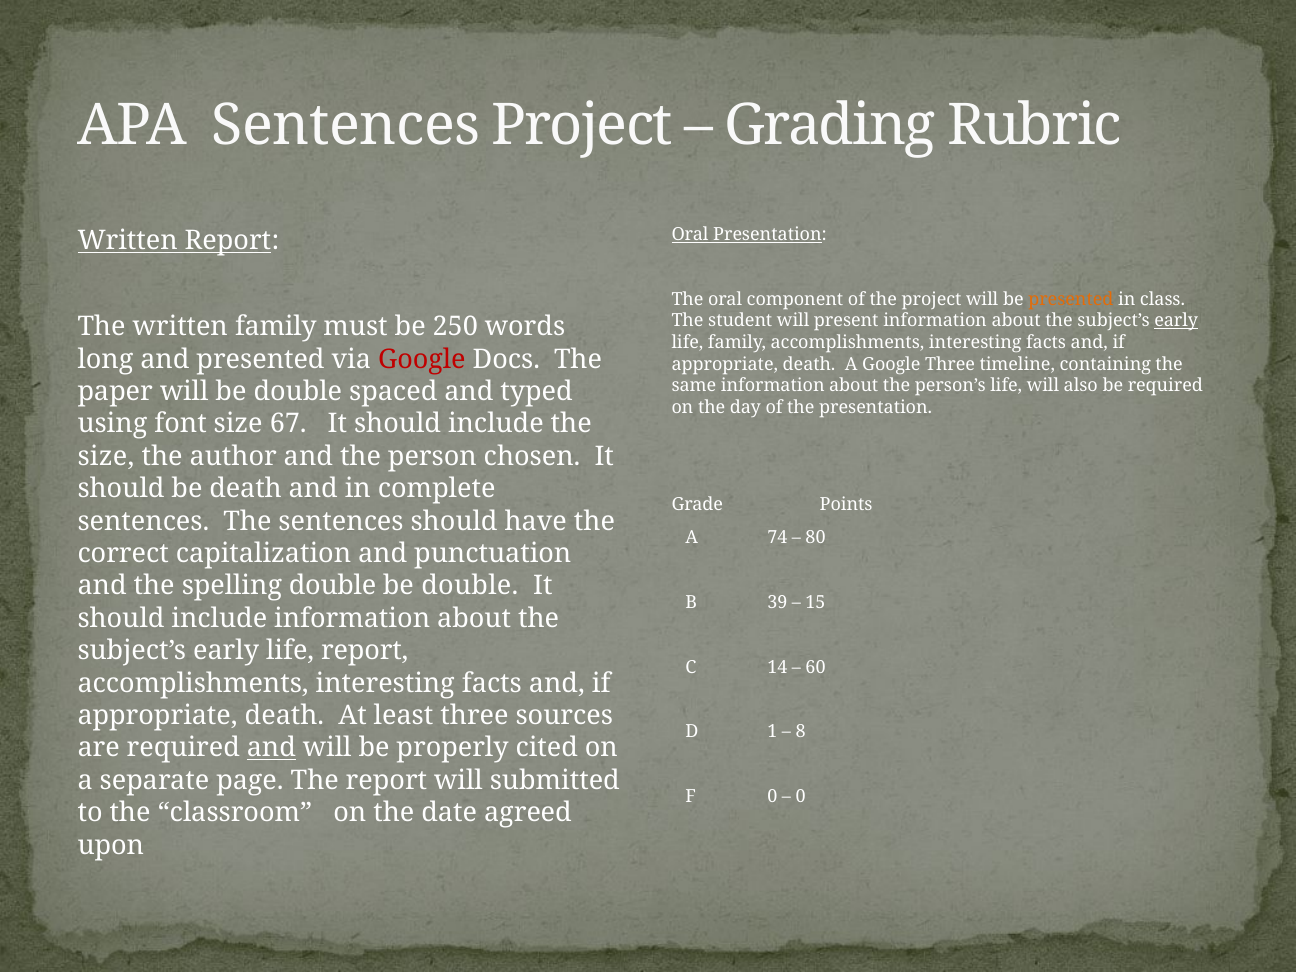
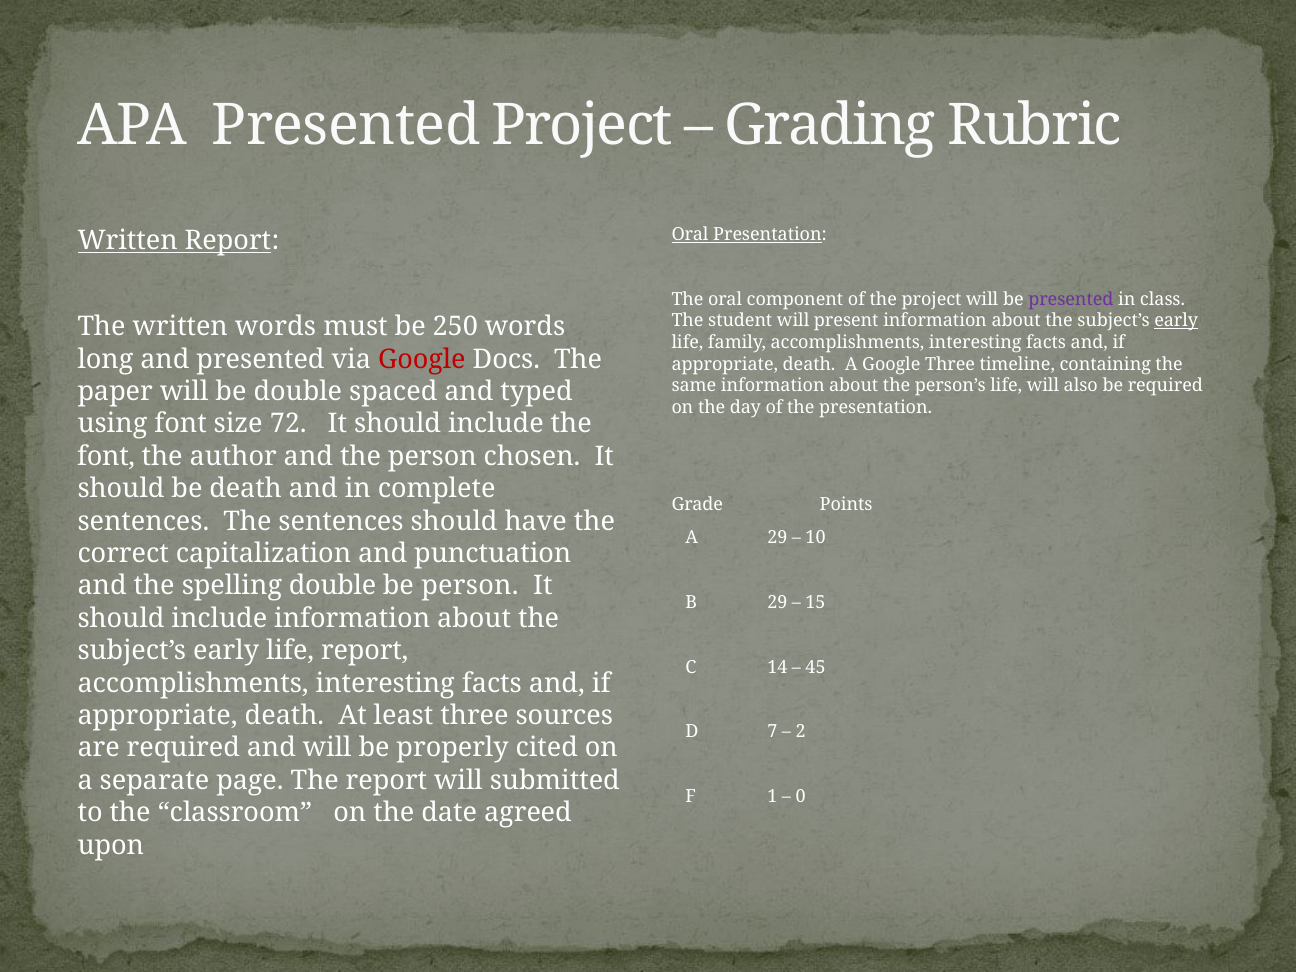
APA Sentences: Sentences -> Presented
presented at (1071, 299) colour: orange -> purple
written family: family -> words
67: 67 -> 72
size at (106, 456): size -> font
A 74: 74 -> 29
80: 80 -> 10
double at (470, 586): double -> person
B 39: 39 -> 29
60: 60 -> 45
1: 1 -> 7
8: 8 -> 2
and at (271, 748) underline: present -> none
F 0: 0 -> 1
